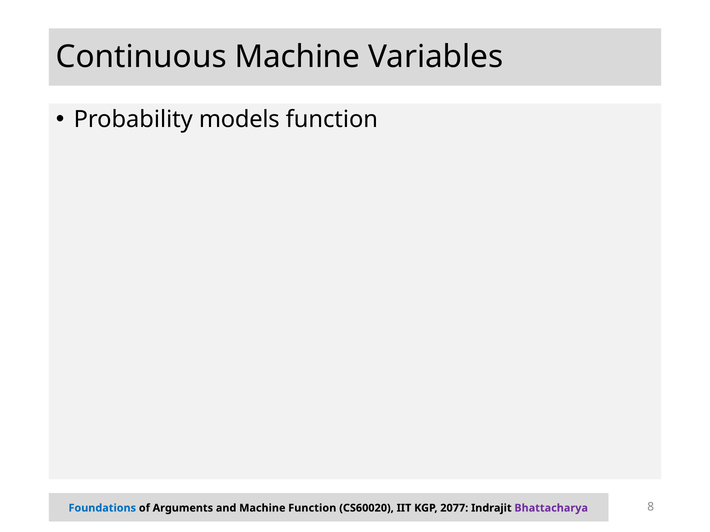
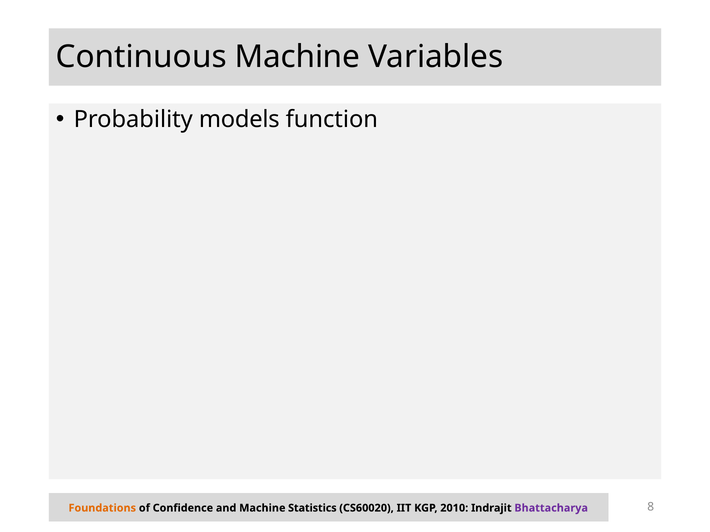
Foundations colour: blue -> orange
Arguments: Arguments -> Confidence
Machine Function: Function -> Statistics
2077: 2077 -> 2010
